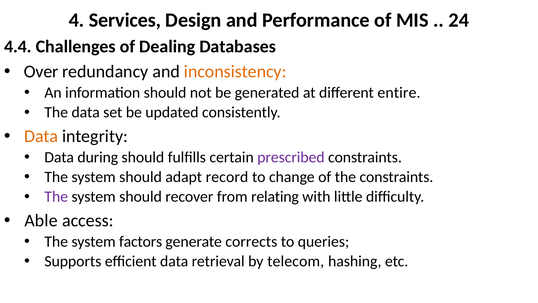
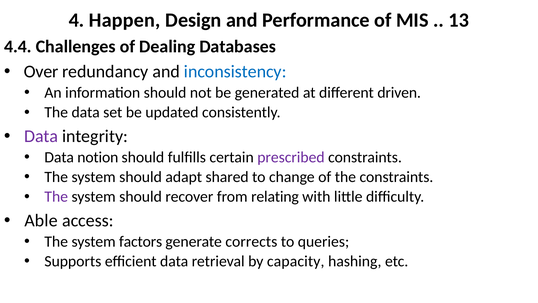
Services: Services -> Happen
24: 24 -> 13
inconsistency colour: orange -> blue
entire: entire -> driven
Data at (41, 136) colour: orange -> purple
during: during -> notion
record: record -> shared
telecom: telecom -> capacity
